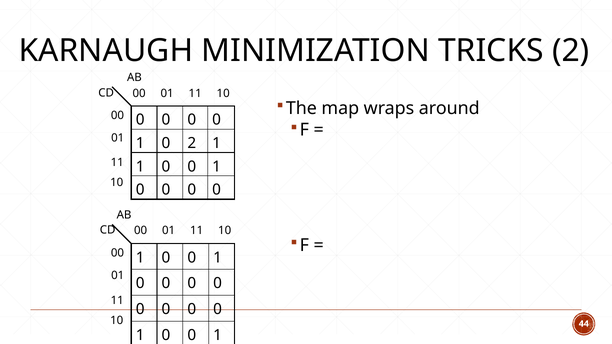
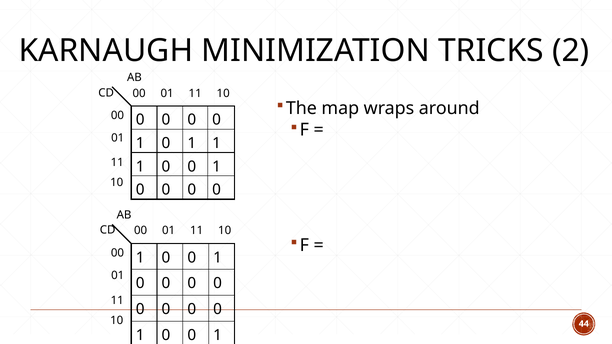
1 0 2: 2 -> 1
